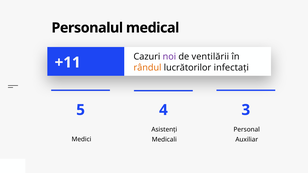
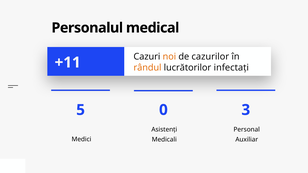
noi colour: purple -> orange
ventilării: ventilării -> cazurilor
4: 4 -> 0
